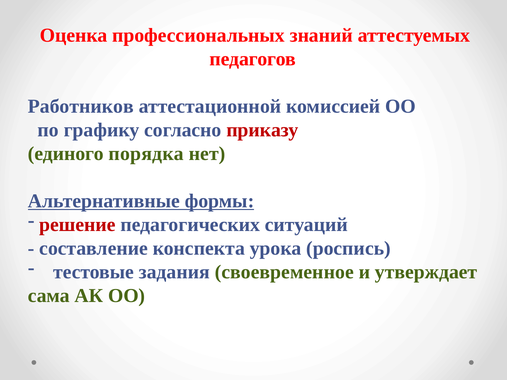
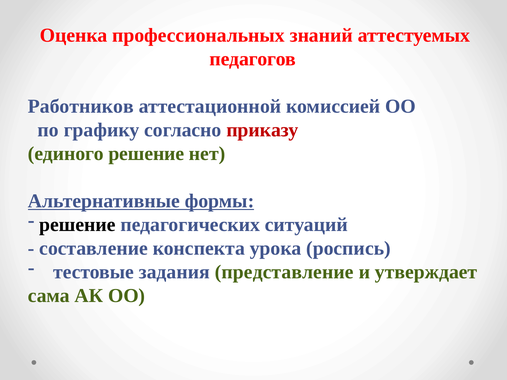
единого порядка: порядка -> решение
решение at (77, 225) colour: red -> black
своевременное: своевременное -> представление
